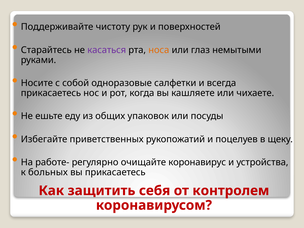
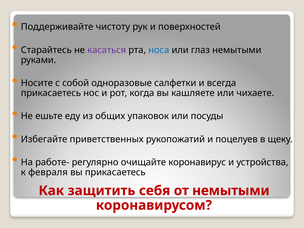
носа colour: orange -> blue
больных: больных -> февраля
от контролем: контролем -> немытыми
